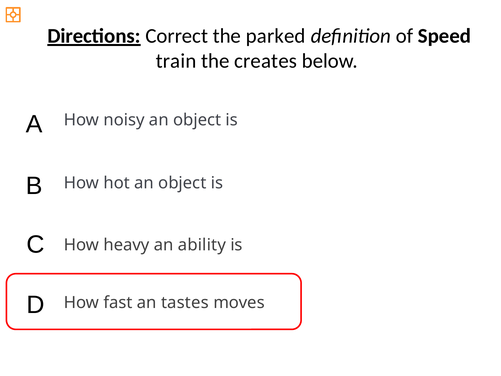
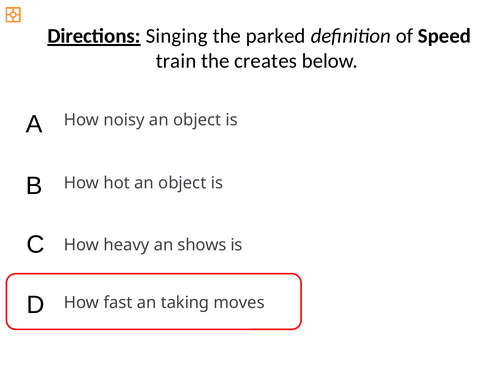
Correct: Correct -> Singing
ability: ability -> shows
tastes: tastes -> taking
